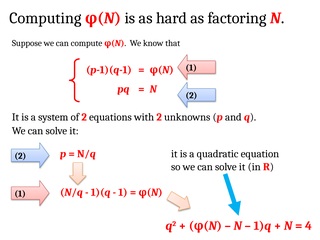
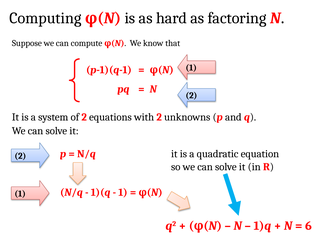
4: 4 -> 6
